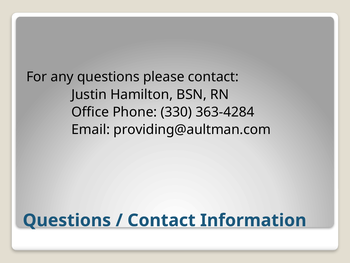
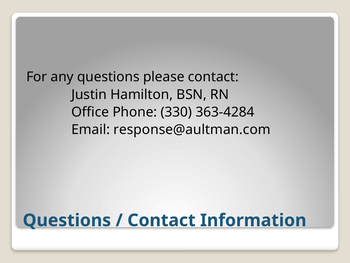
providing@aultman.com: providing@aultman.com -> response@aultman.com
